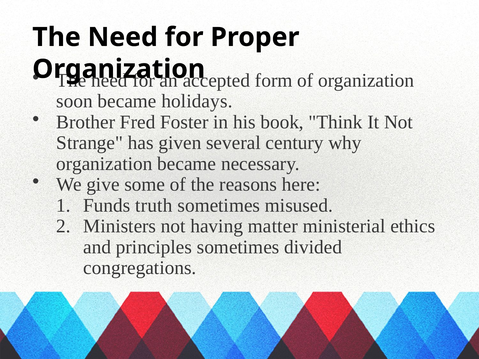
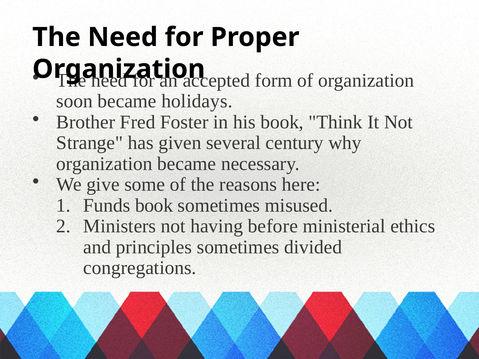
Funds truth: truth -> book
matter: matter -> before
